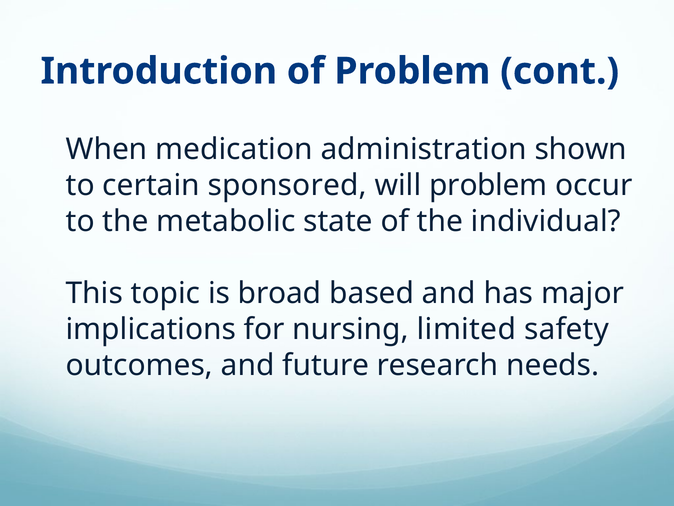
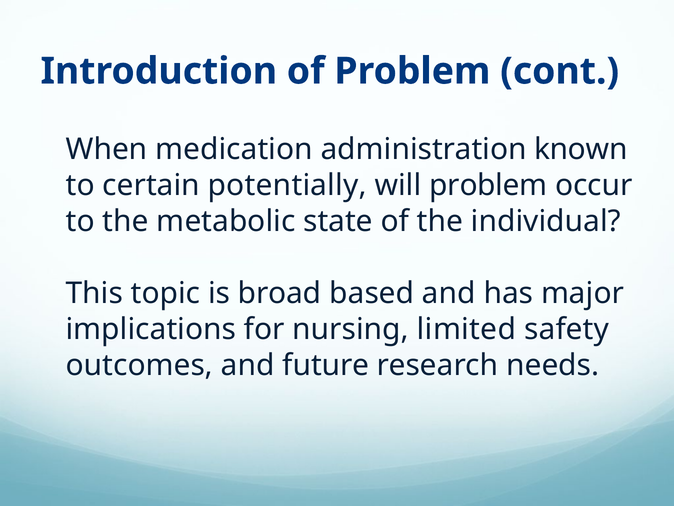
shown: shown -> known
sponsored: sponsored -> potentially
